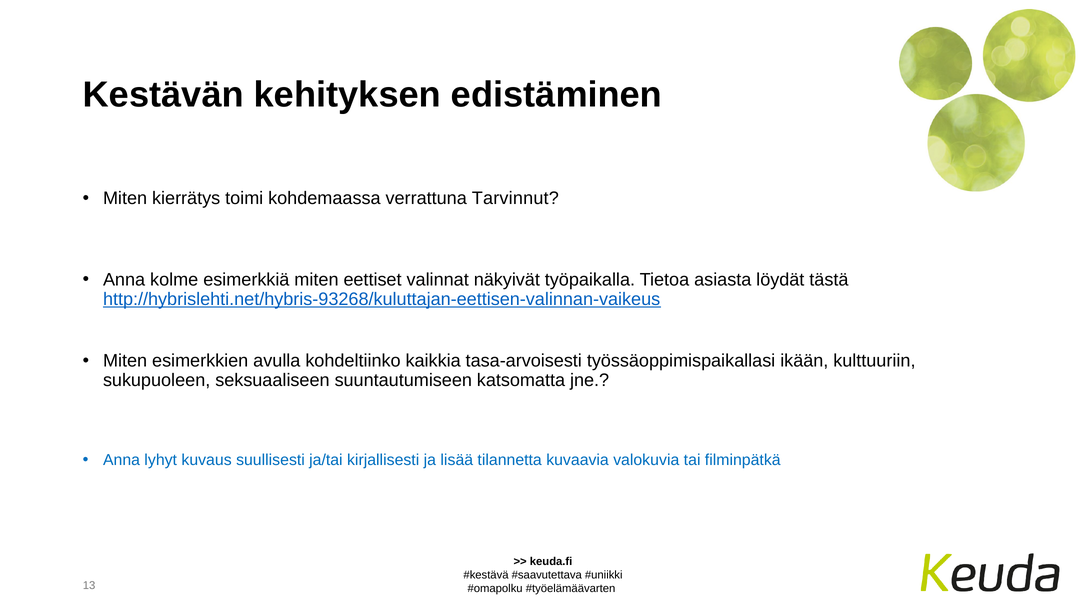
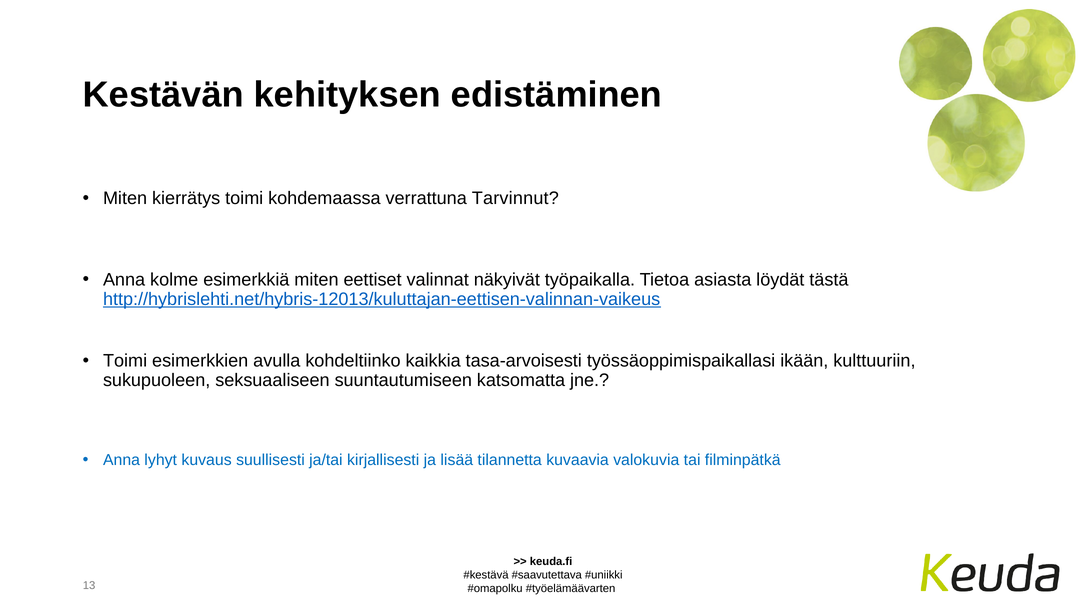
http://hybrislehti.net/hybris-93268/kuluttajan-eettisen-valinnan-vaikeus: http://hybrislehti.net/hybris-93268/kuluttajan-eettisen-valinnan-vaikeus -> http://hybrislehti.net/hybris-12013/kuluttajan-eettisen-valinnan-vaikeus
Miten at (125, 361): Miten -> Toimi
